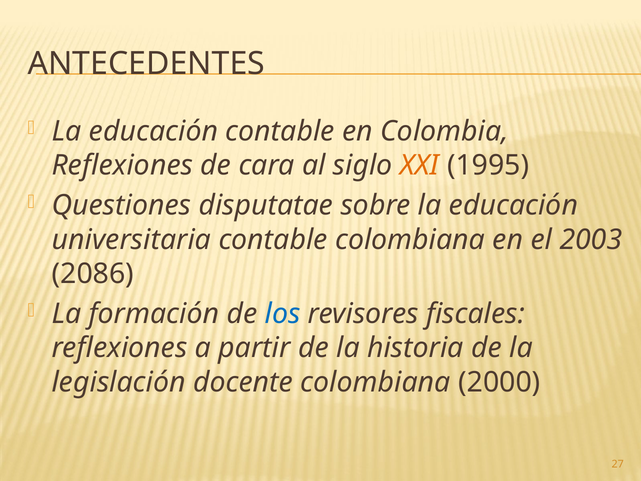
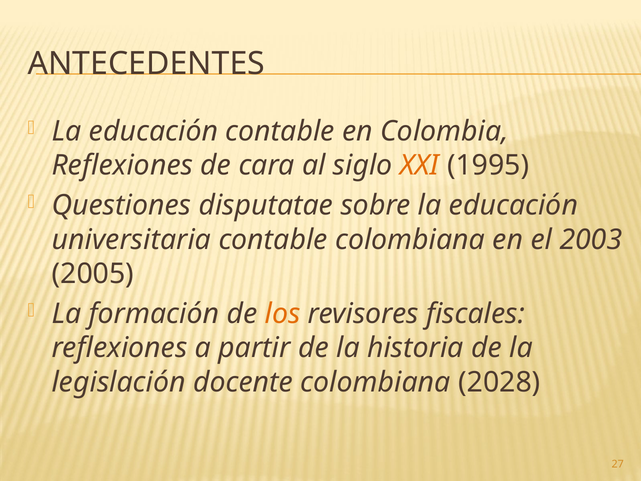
2086: 2086 -> 2005
los colour: blue -> orange
2000: 2000 -> 2028
